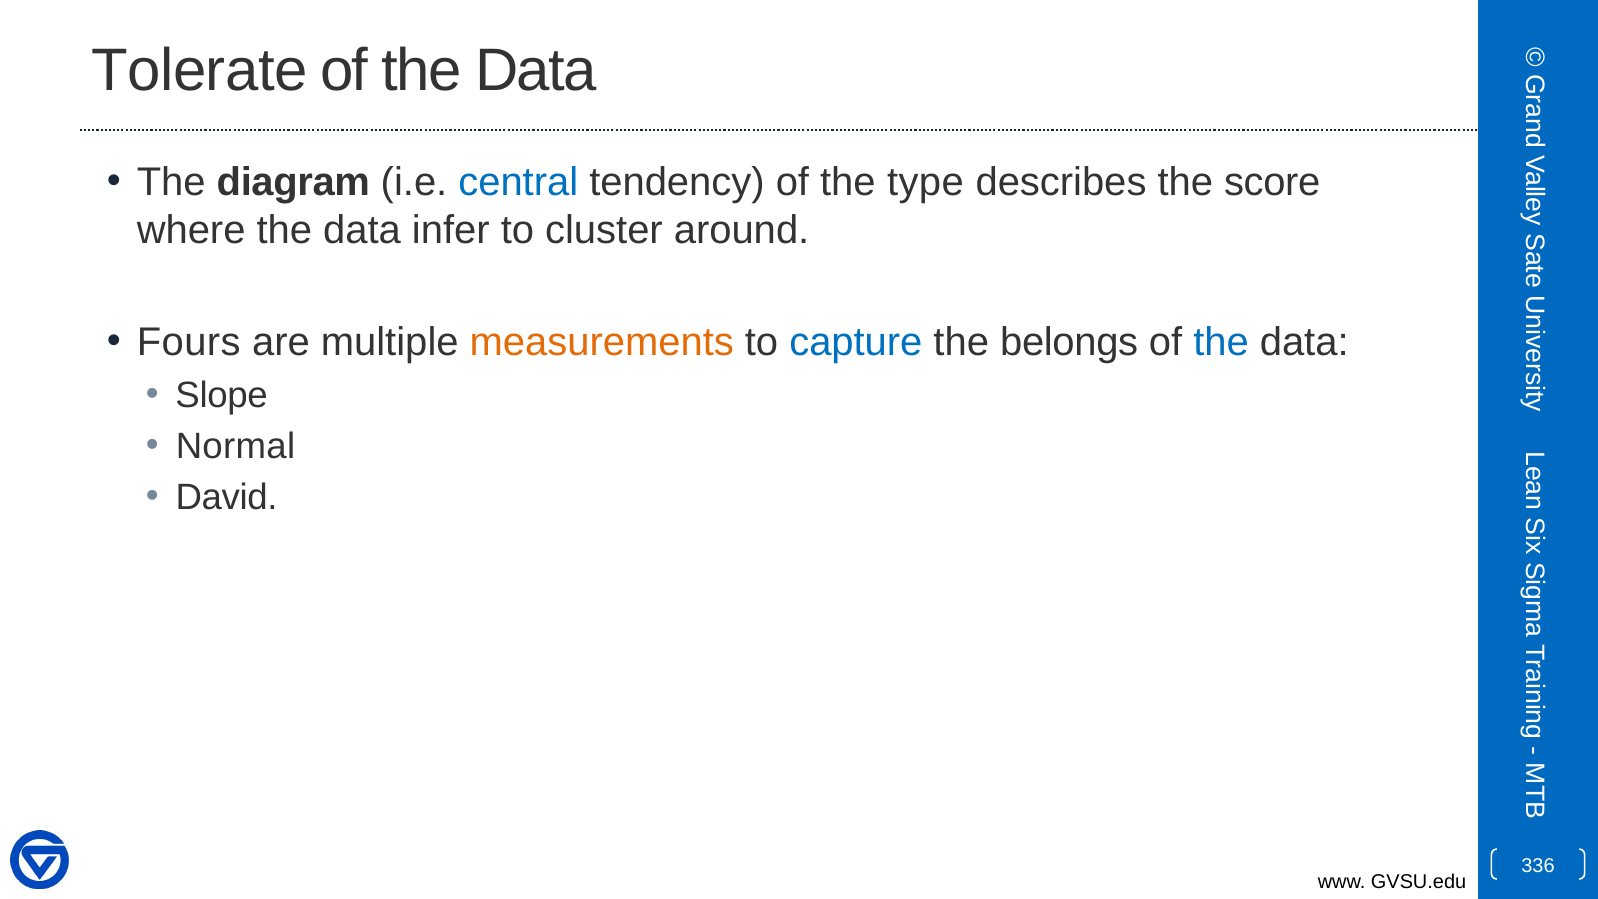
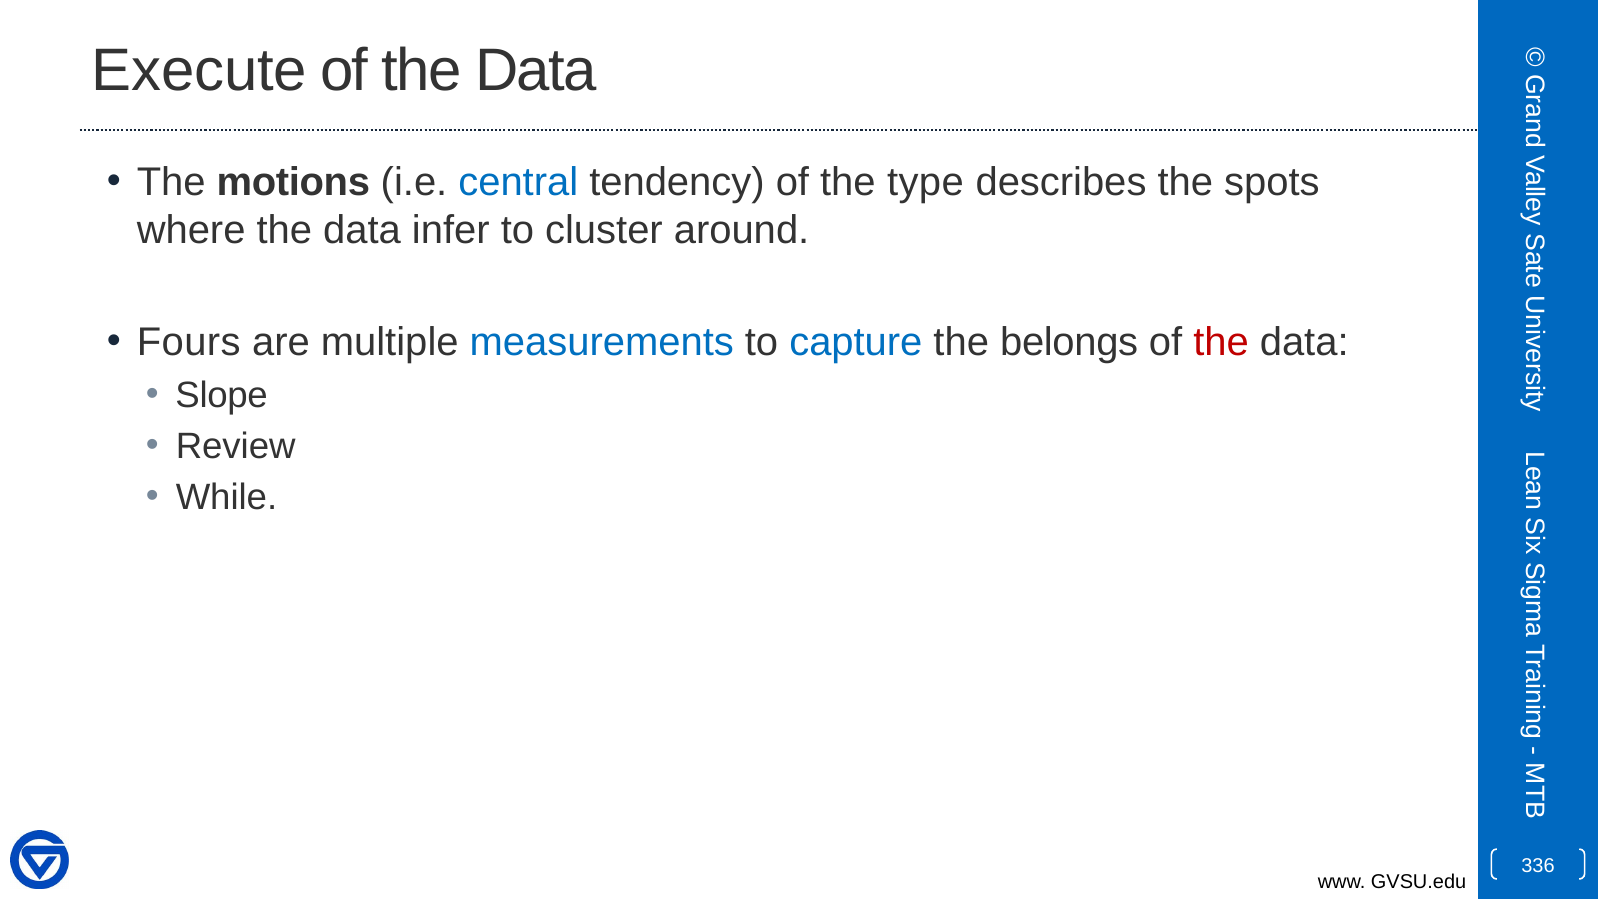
Tolerate: Tolerate -> Execute
diagram: diagram -> motions
score: score -> spots
measurements colour: orange -> blue
the at (1221, 342) colour: blue -> red
Normal: Normal -> Review
David: David -> While
